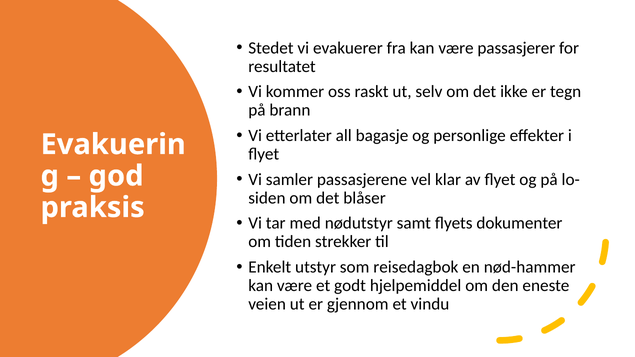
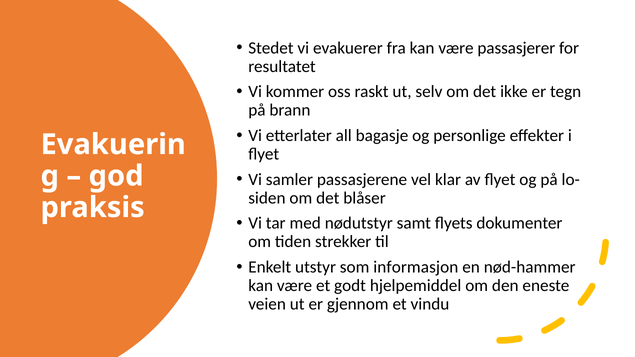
reisedagbok: reisedagbok -> informasjon
